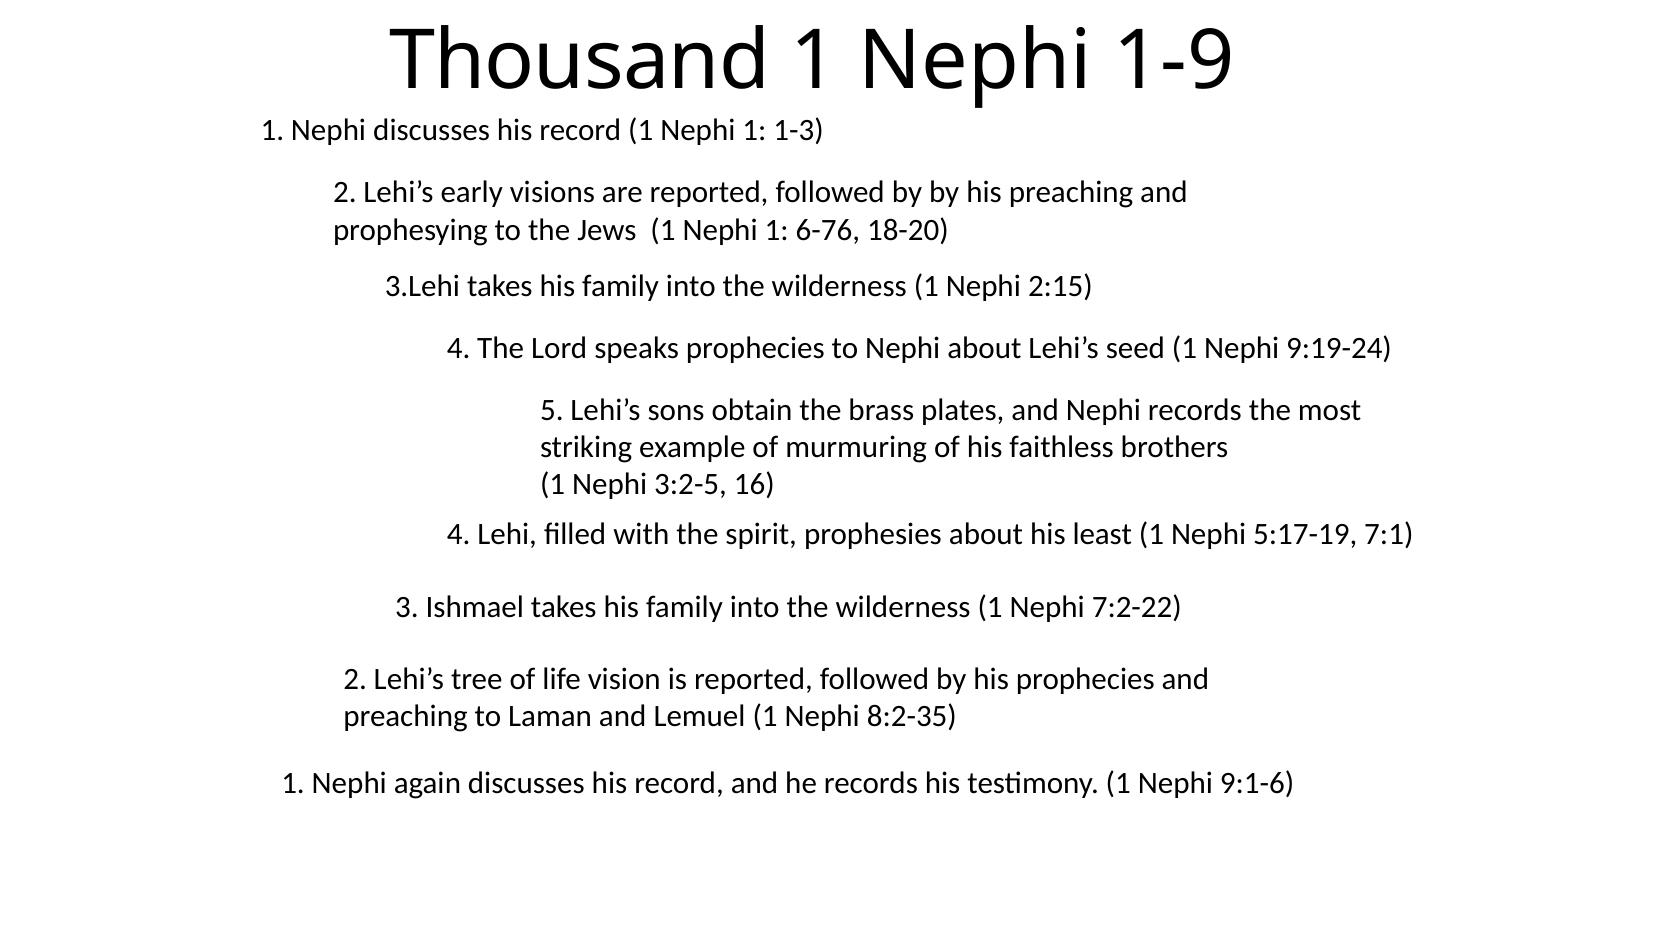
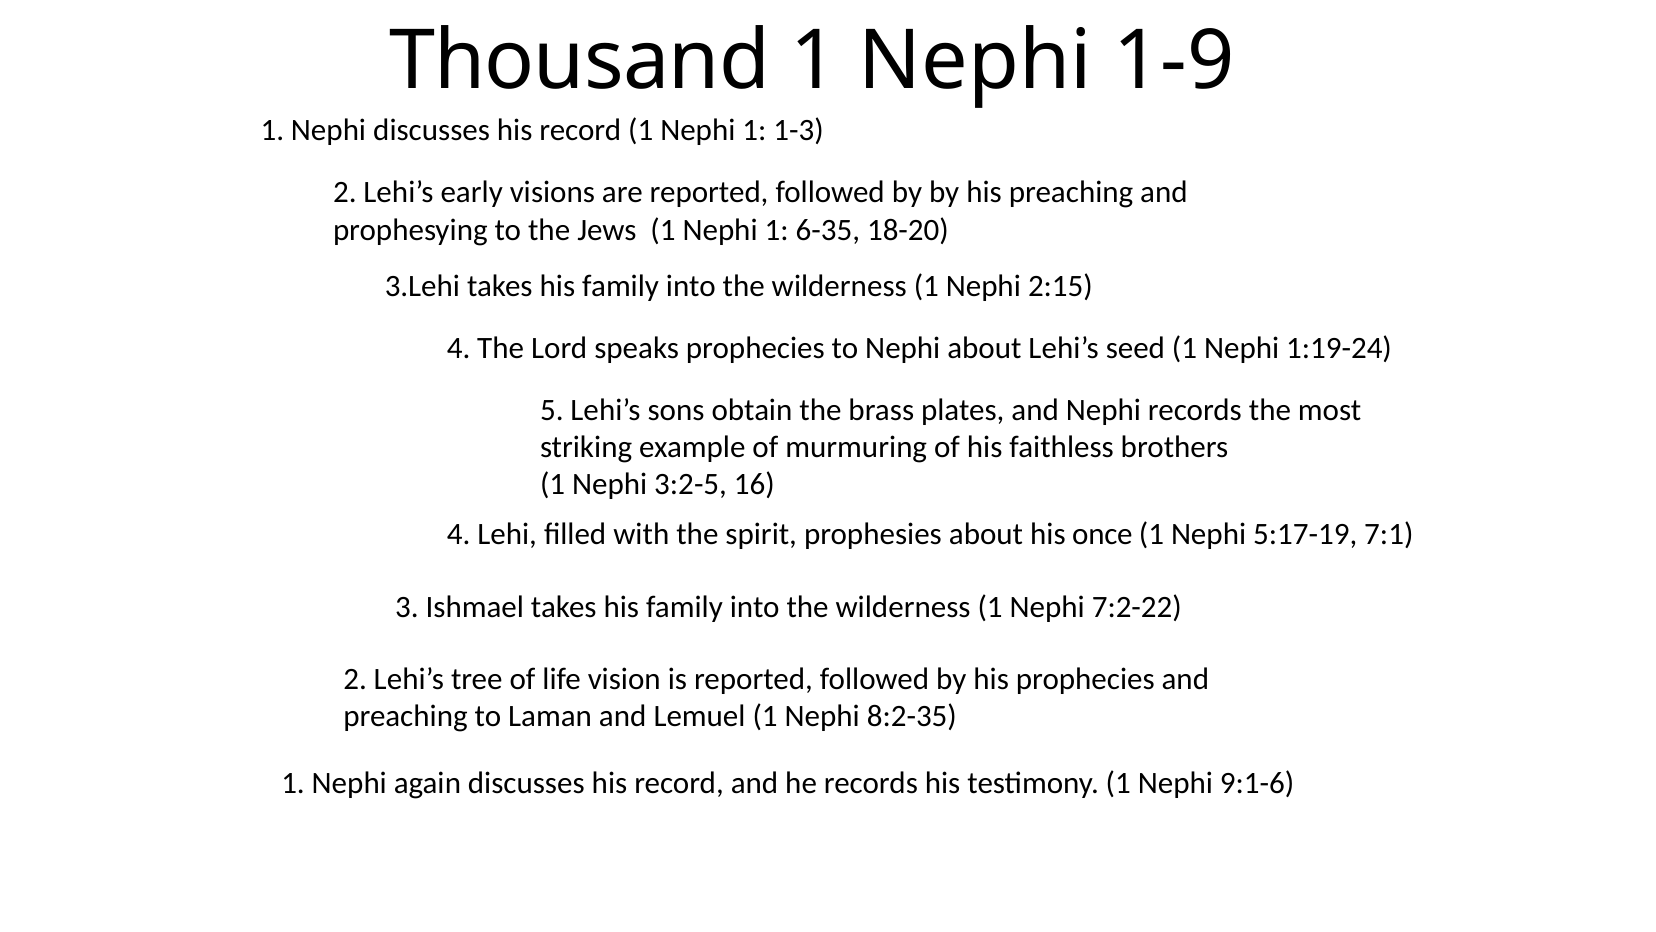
6-76: 6-76 -> 6-35
9:19-24: 9:19-24 -> 1:19-24
least: least -> once
